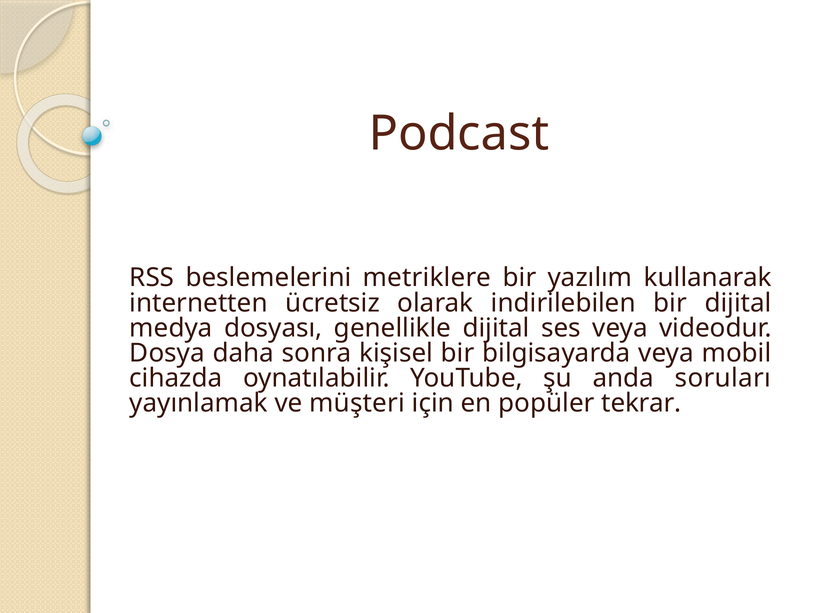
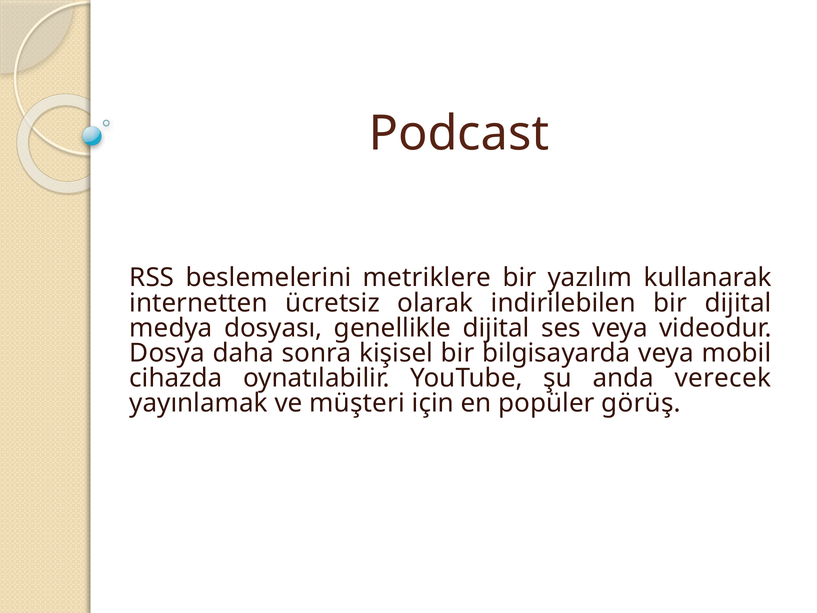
soruları: soruları -> verecek
tekrar: tekrar -> görüş
